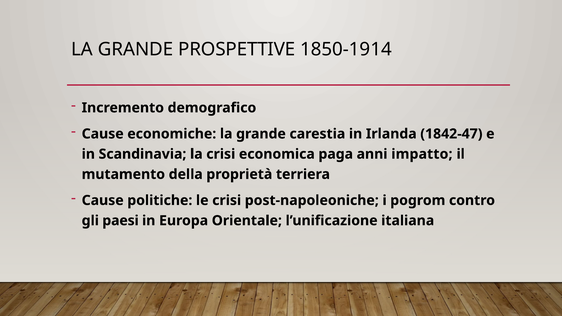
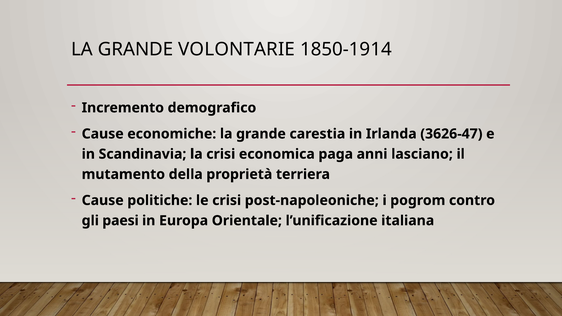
PROSPETTIVE: PROSPETTIVE -> VOLONTARIE
1842-47: 1842-47 -> 3626-47
impatto: impatto -> lasciano
